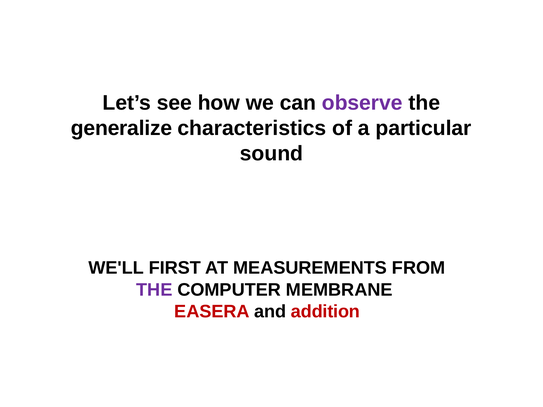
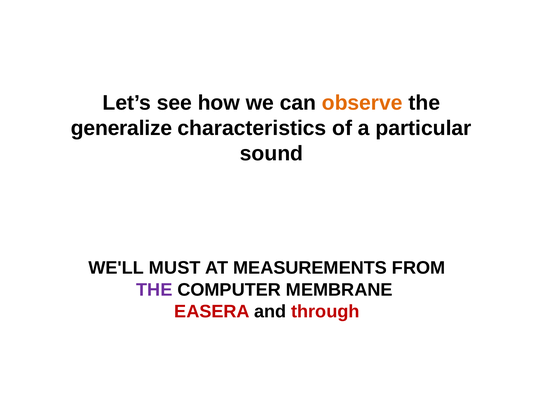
observe colour: purple -> orange
FIRST: FIRST -> MUST
addition: addition -> through
